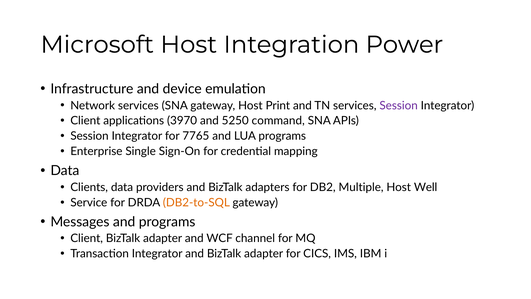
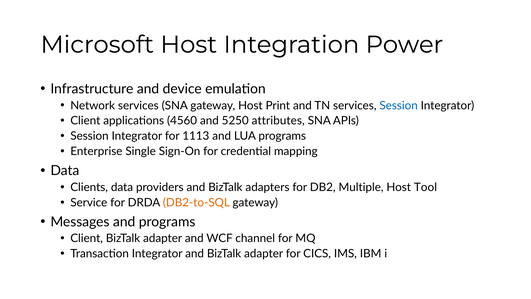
Session at (399, 105) colour: purple -> blue
3970: 3970 -> 4560
command: command -> attributes
7765: 7765 -> 1113
Well: Well -> Tool
